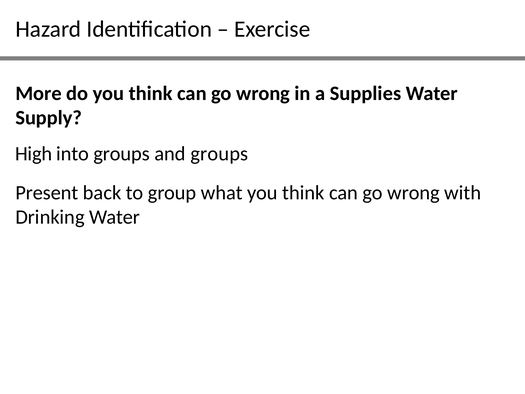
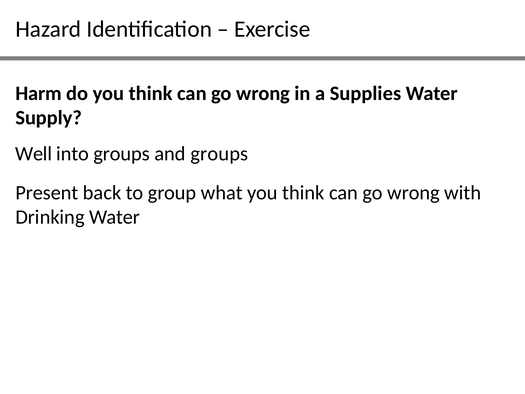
More: More -> Harm
High: High -> Well
